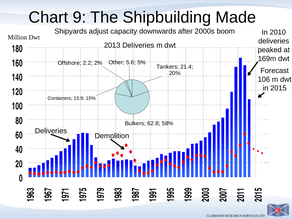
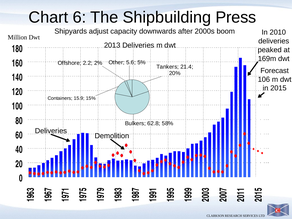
Chart 9: 9 -> 6
Made: Made -> Press
